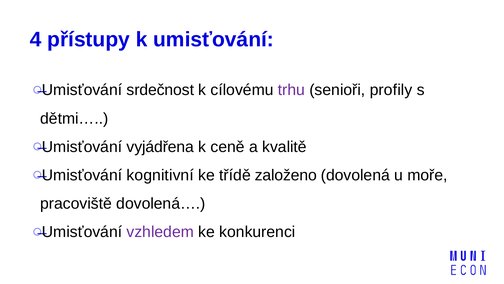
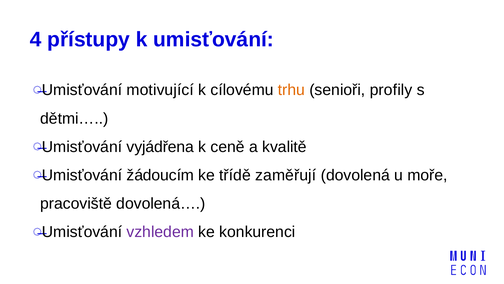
srdečnost: srdečnost -> motivující
trhu colour: purple -> orange
kognitivní: kognitivní -> žádoucím
založeno: založeno -> zaměřují
